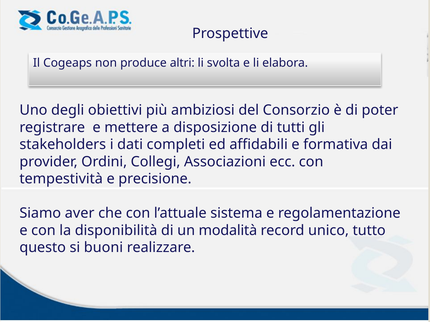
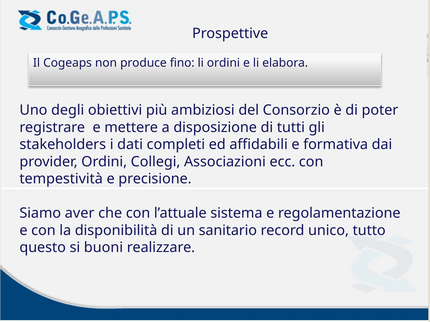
altri: altri -> fino
li svolta: svolta -> ordini
modalità: modalità -> sanitario
